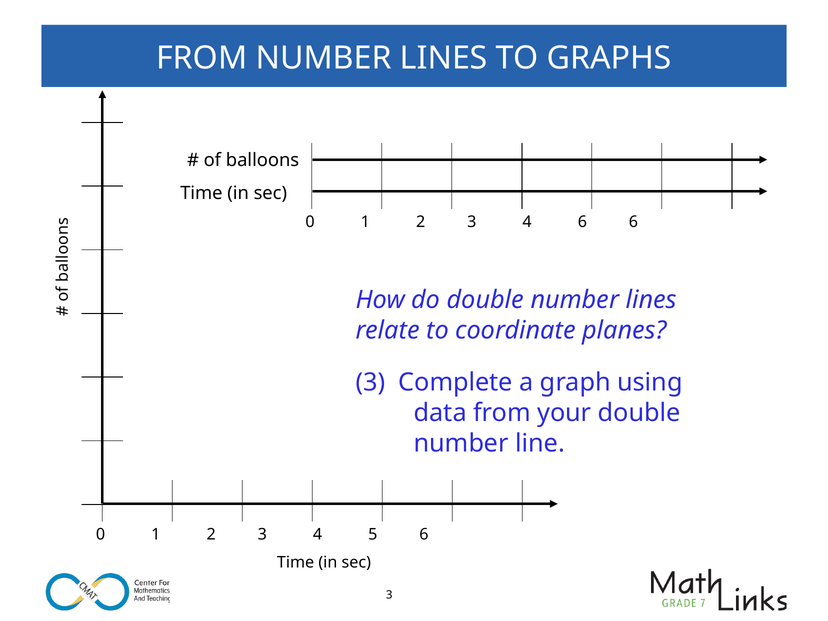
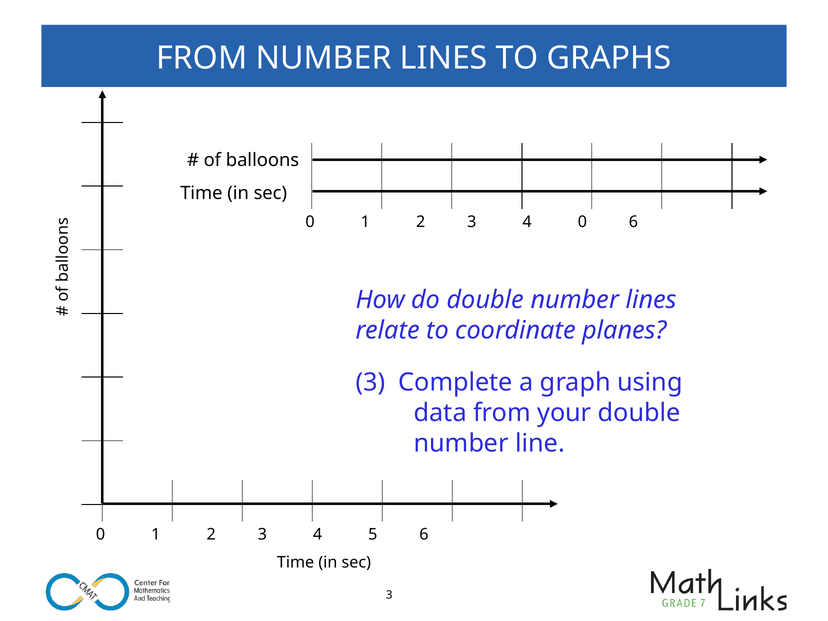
4 6: 6 -> 0
